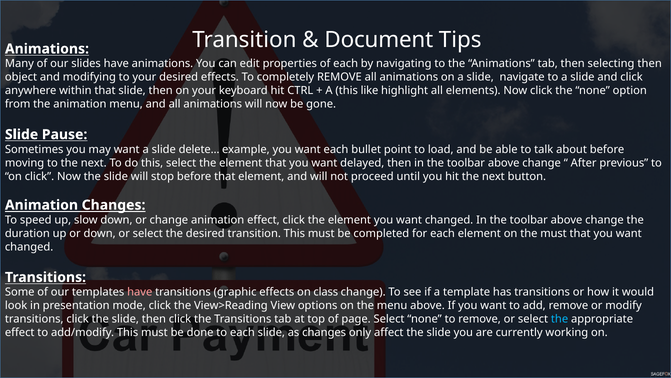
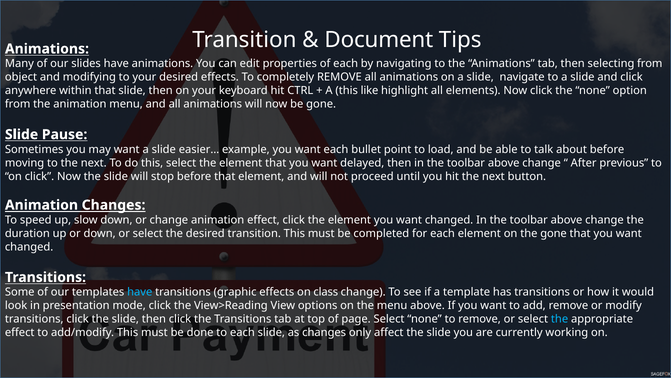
selecting then: then -> from
delete…: delete… -> easier…
the must: must -> gone
have at (140, 292) colour: pink -> light blue
